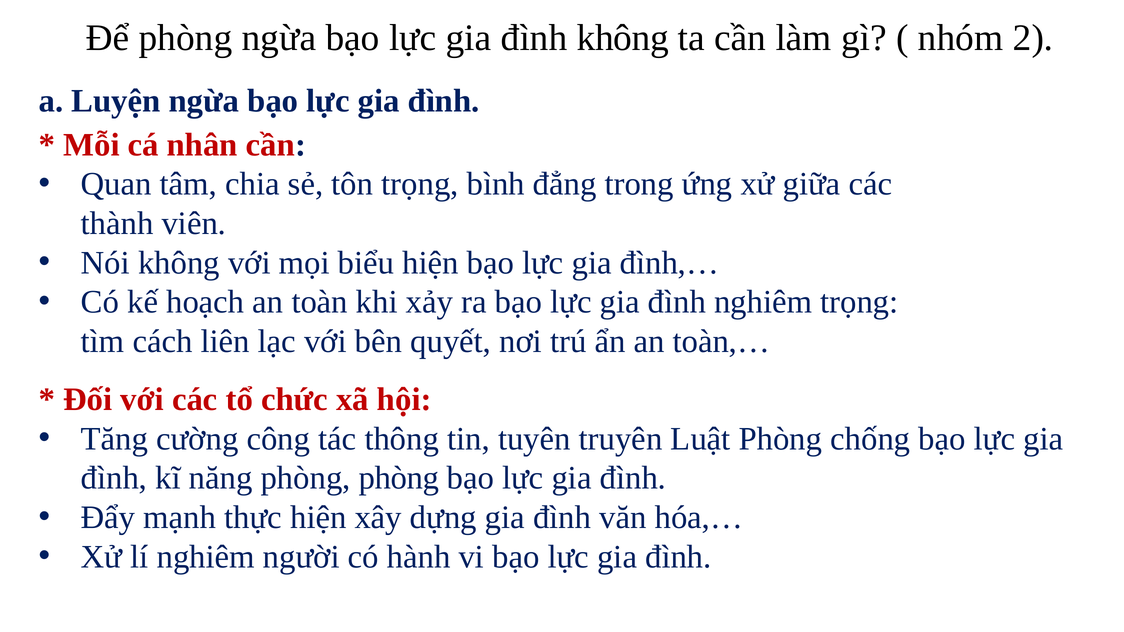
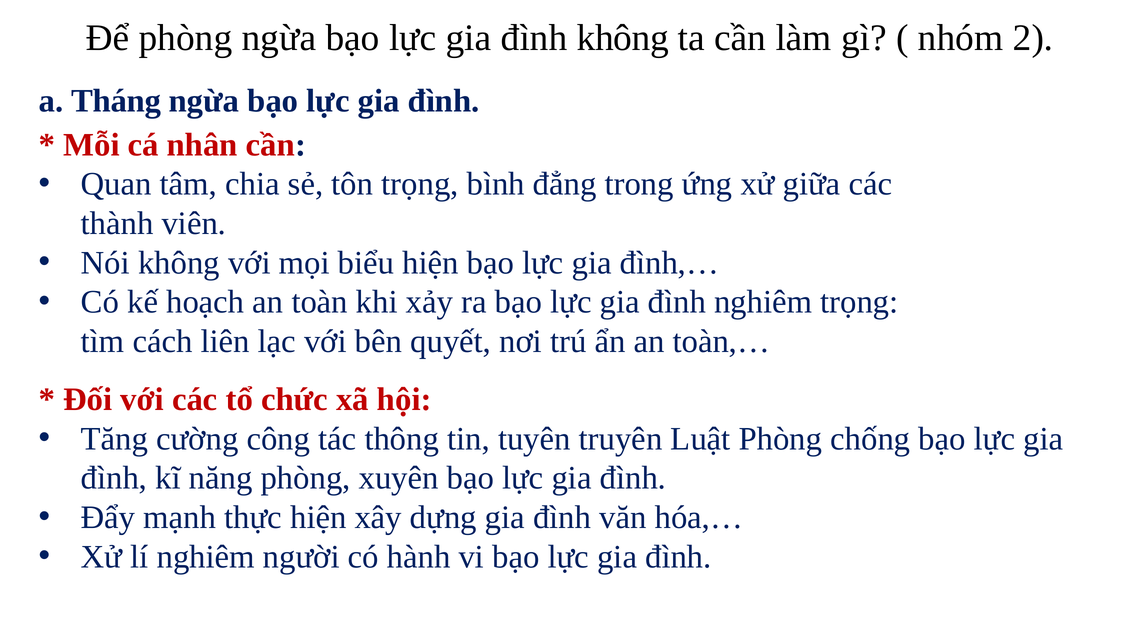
Luyện: Luyện -> Tháng
phòng phòng: phòng -> xuyên
